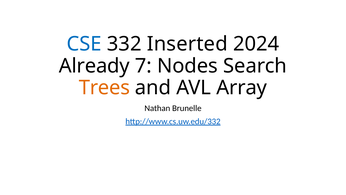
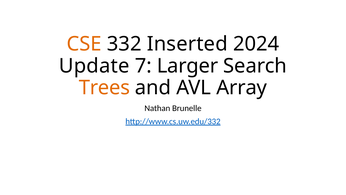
CSE colour: blue -> orange
Already: Already -> Update
Nodes: Nodes -> Larger
